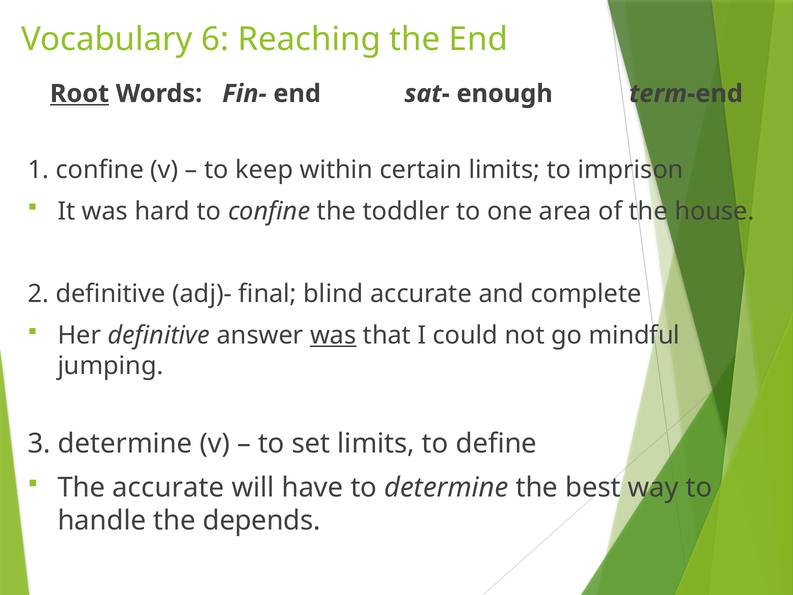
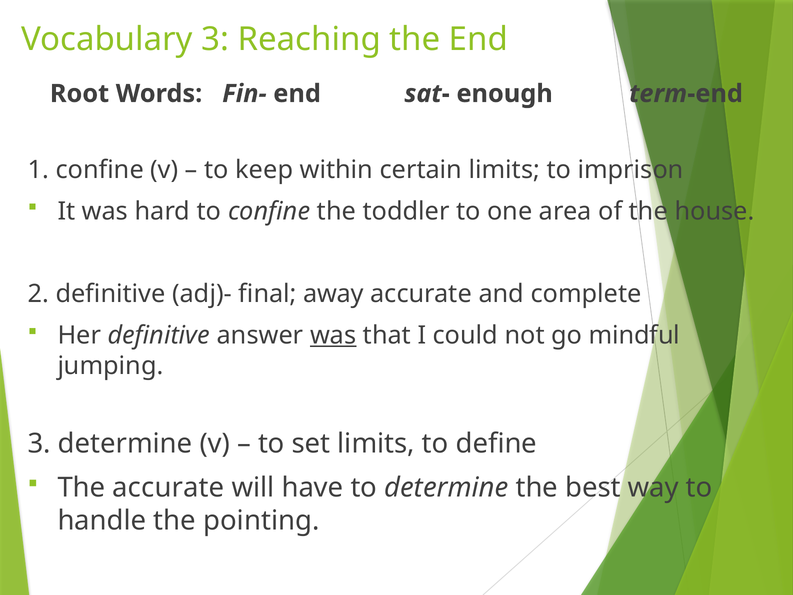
Vocabulary 6: 6 -> 3
Root underline: present -> none
blind: blind -> away
depends: depends -> pointing
